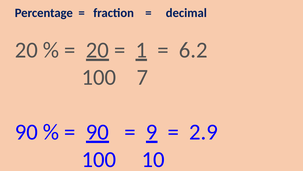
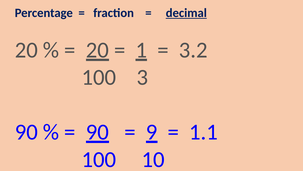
decimal underline: none -> present
6.2: 6.2 -> 3.2
7: 7 -> 3
2.9: 2.9 -> 1.1
